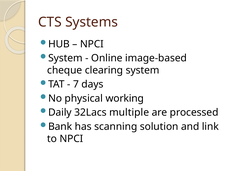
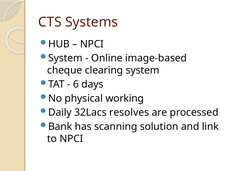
7: 7 -> 6
multiple: multiple -> resolves
